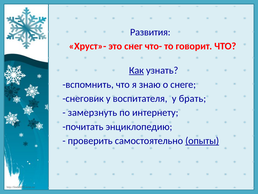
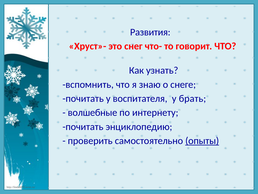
Как underline: present -> none
снеговик at (83, 98): снеговик -> почитать
замерзнуть: замерзнуть -> волшебные
